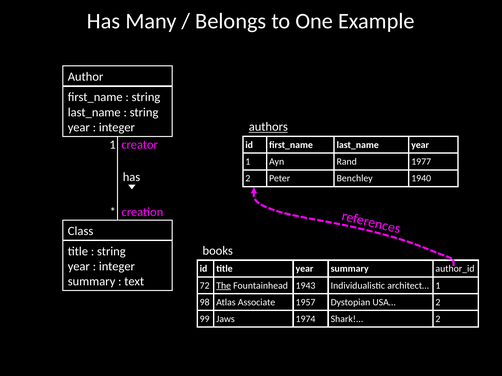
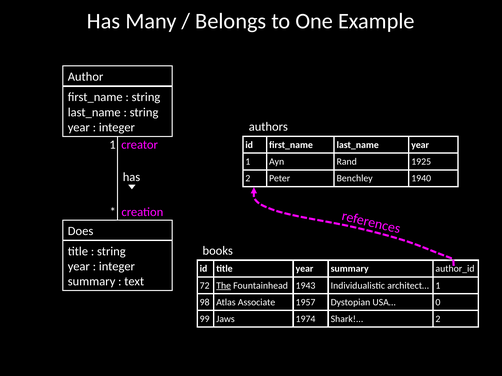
authors underline: present -> none
1977: 1977 -> 1925
Class: Class -> Does
USA… 2: 2 -> 0
